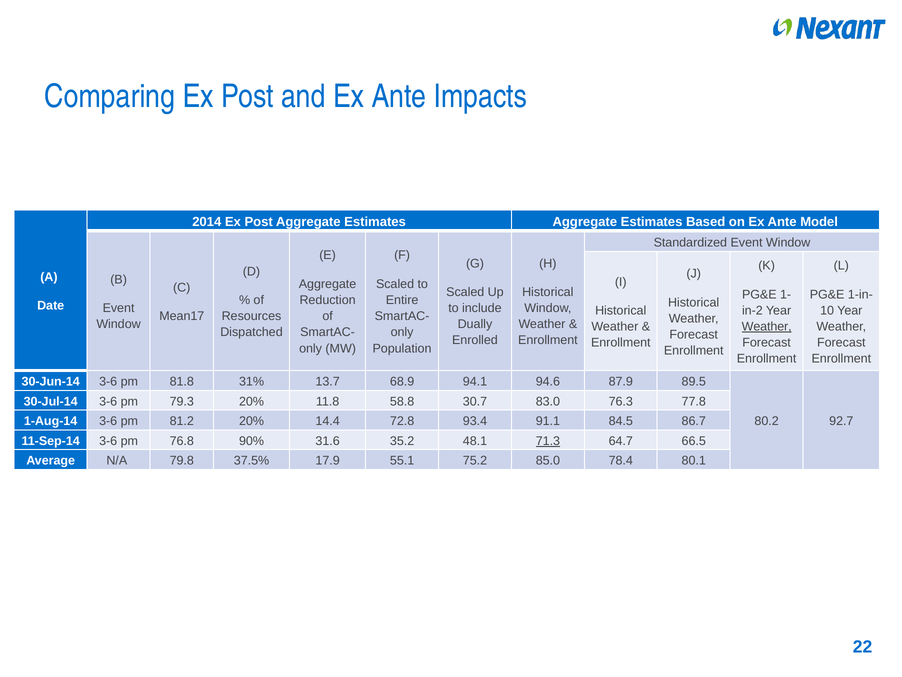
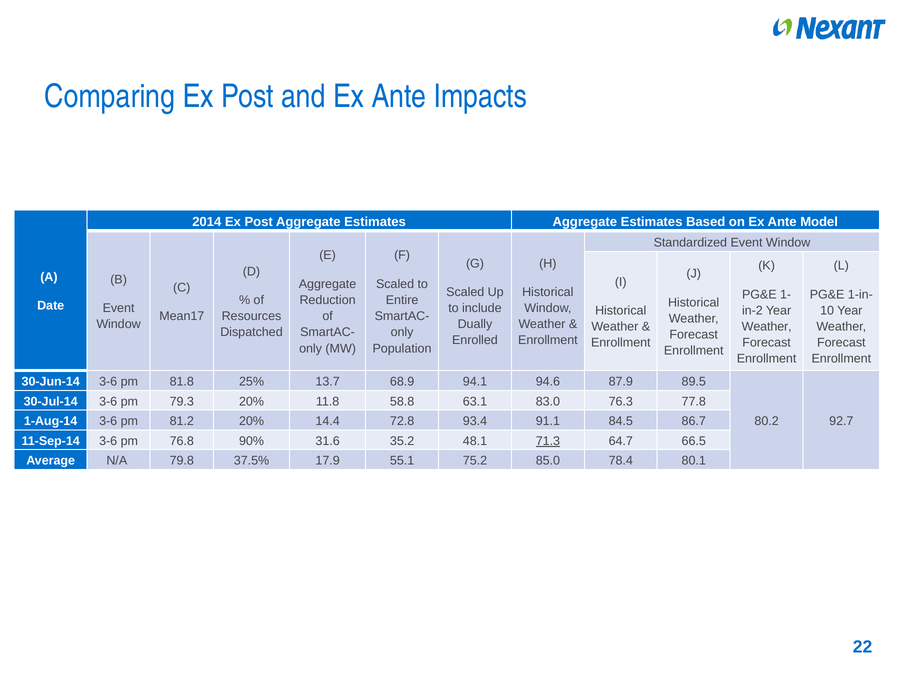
Weather at (767, 326) underline: present -> none
31%: 31% -> 25%
30.7: 30.7 -> 63.1
